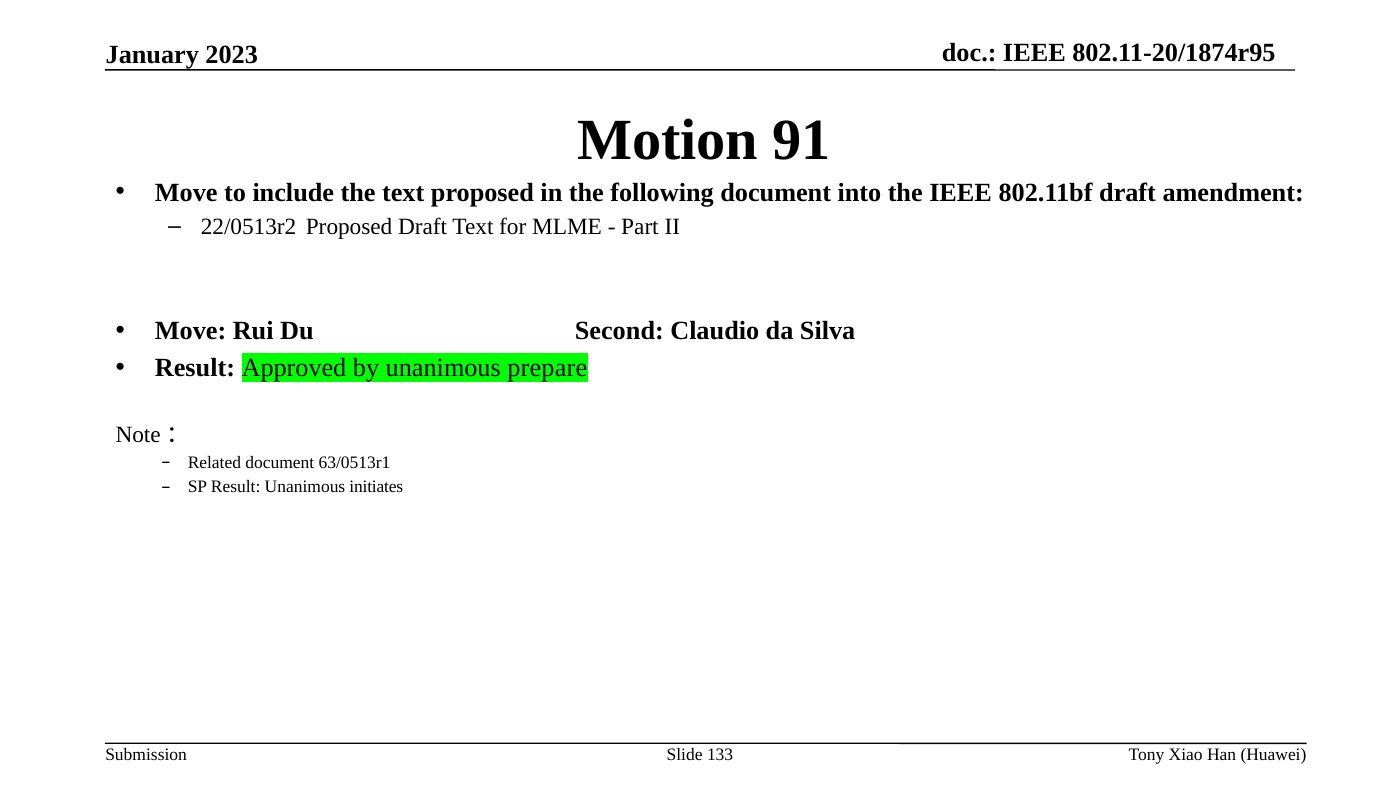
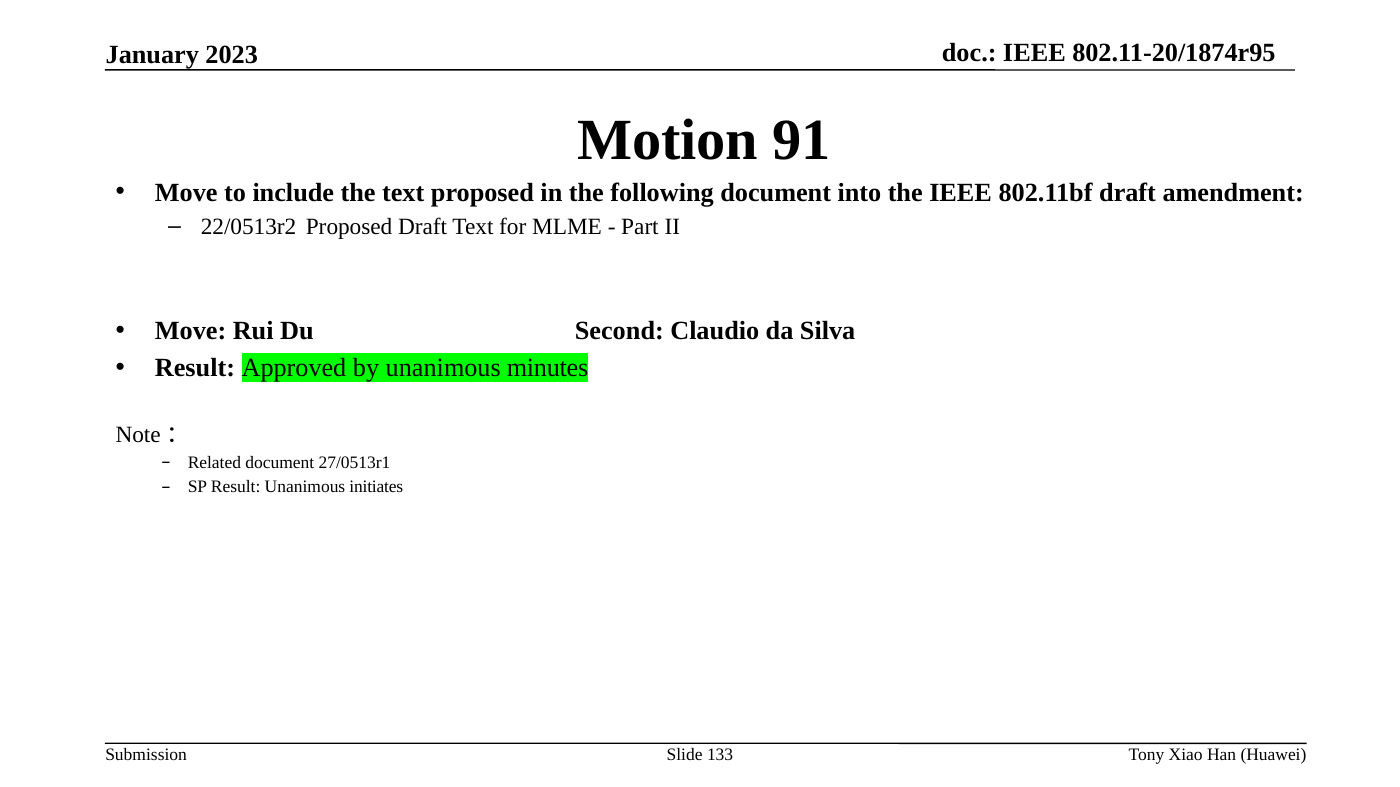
prepare: prepare -> minutes
63/0513r1: 63/0513r1 -> 27/0513r1
